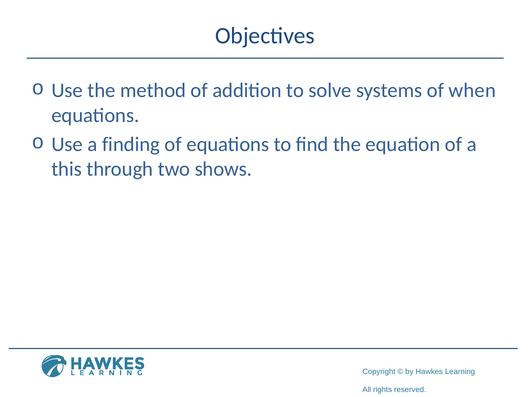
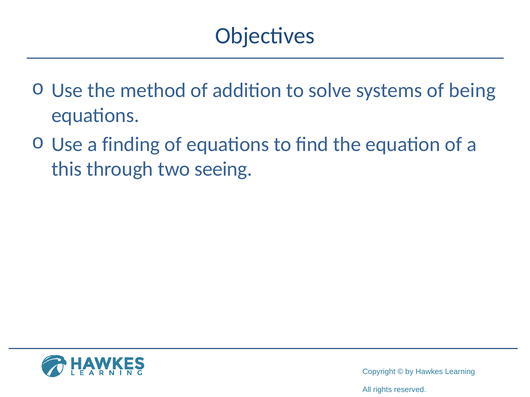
when: when -> being
shows: shows -> seeing
